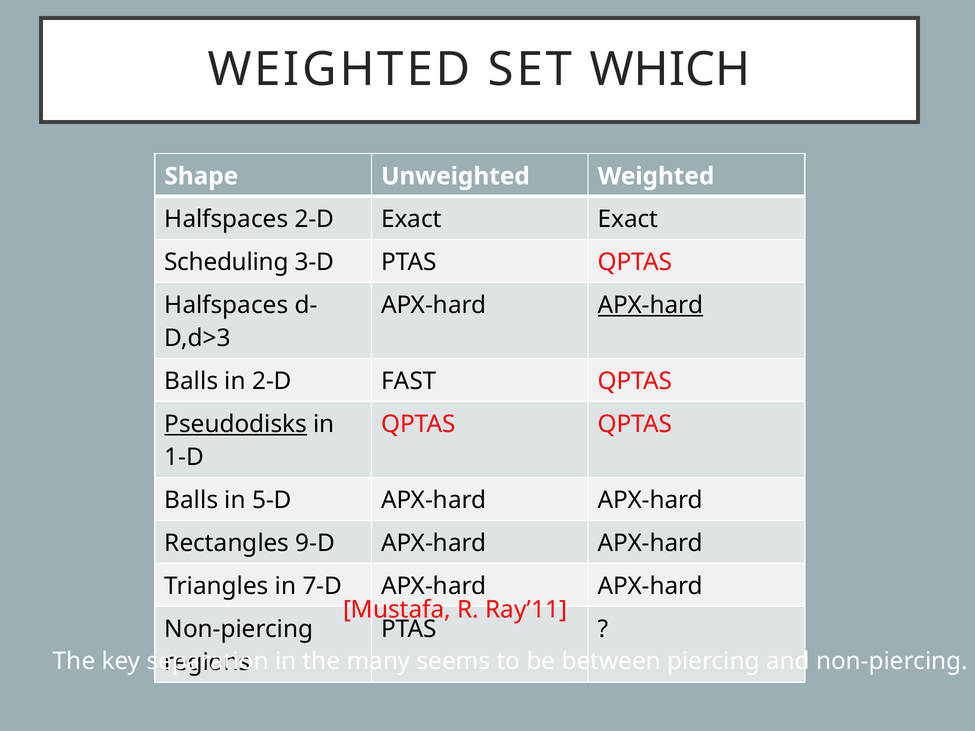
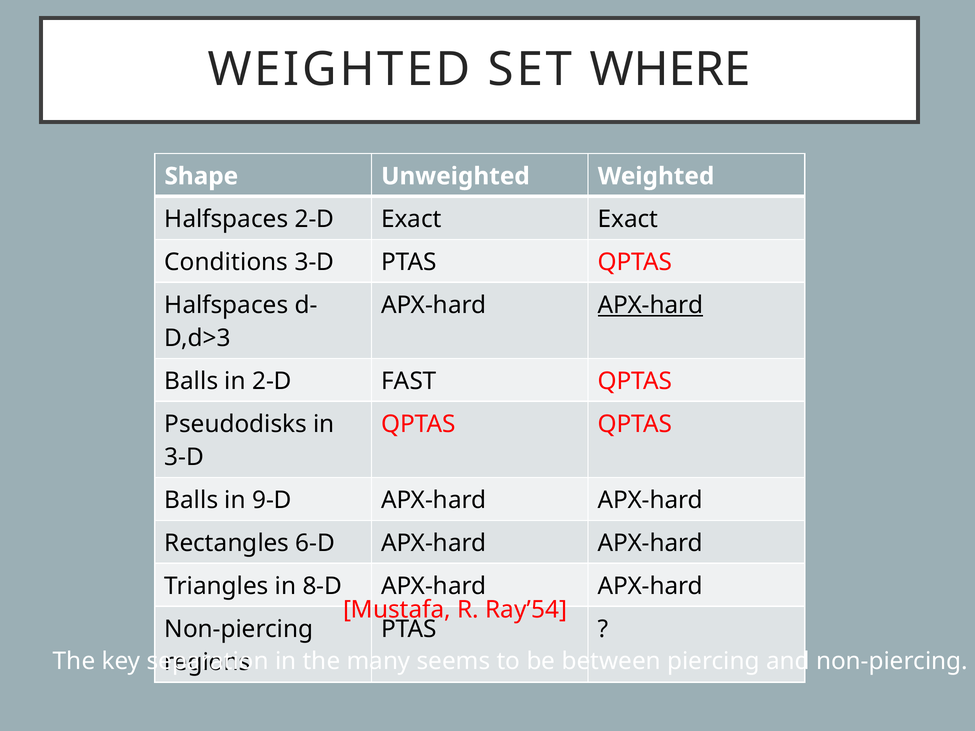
WHICH: WHICH -> WHERE
Scheduling: Scheduling -> Conditions
Pseudodisks underline: present -> none
1-D at (184, 457): 1-D -> 3-D
5-D: 5-D -> 9-D
9-D: 9-D -> 6-D
7-D: 7-D -> 8-D
Ray’11: Ray’11 -> Ray’54
